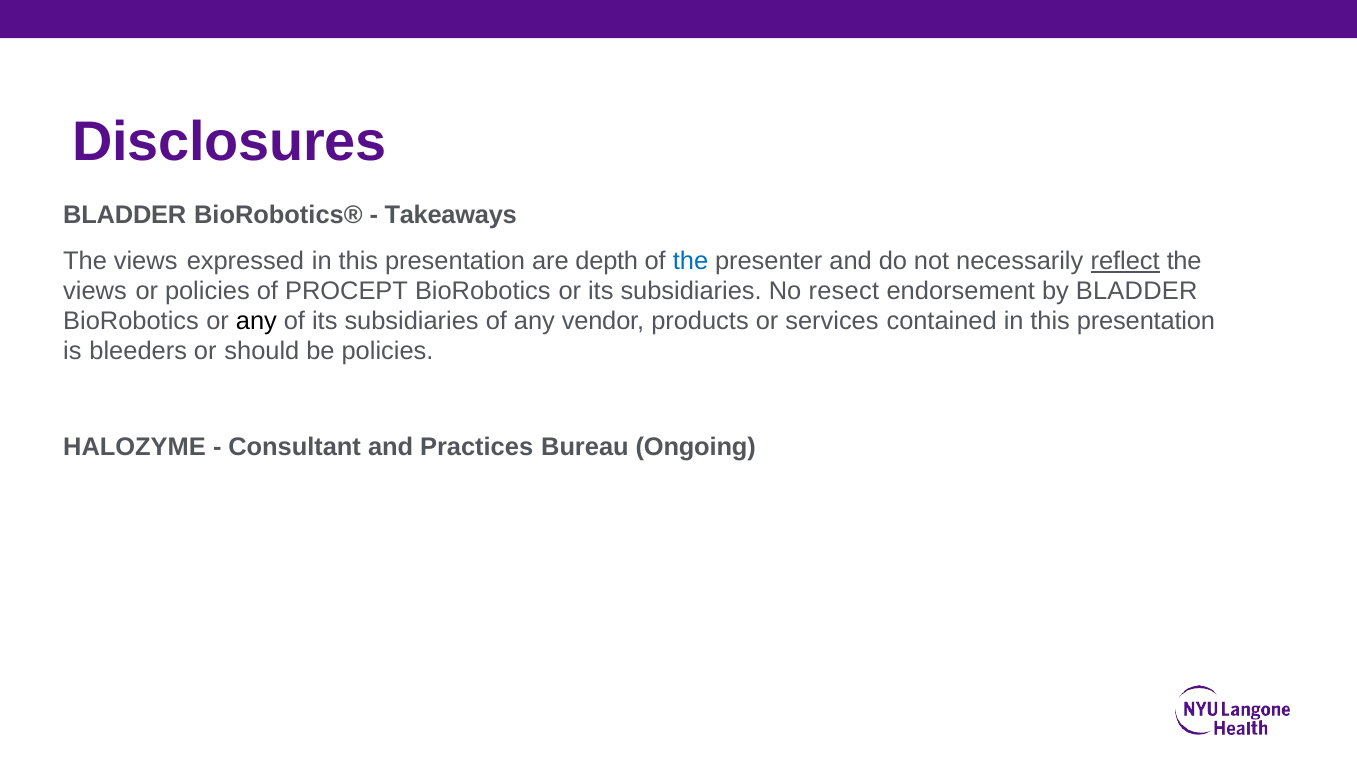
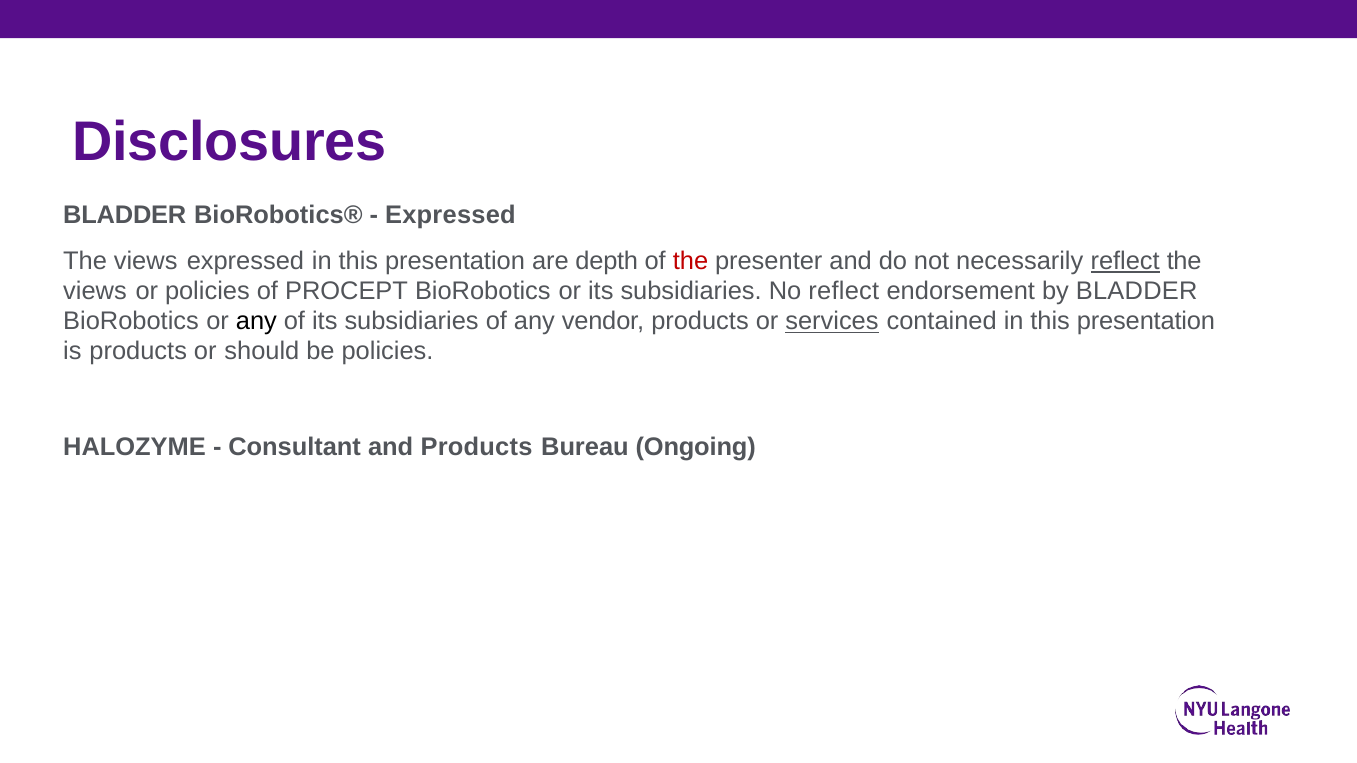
Takeaways at (451, 216): Takeaways -> Expressed
the at (690, 261) colour: blue -> red
No resect: resect -> reflect
services underline: none -> present
is bleeders: bleeders -> products
and Practices: Practices -> Products
